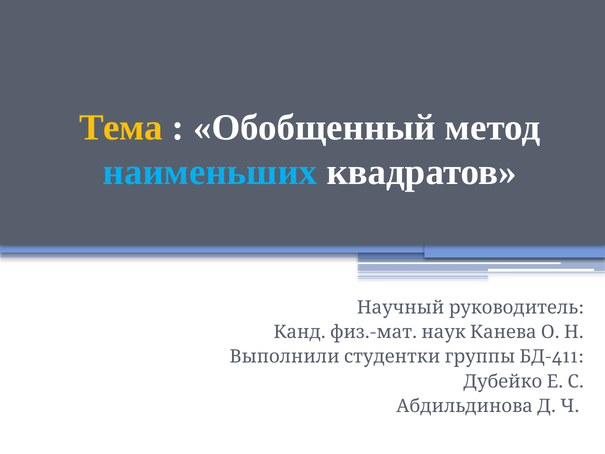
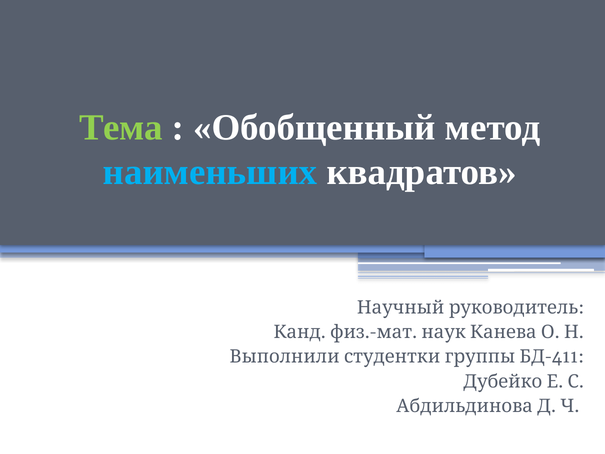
Тема colour: yellow -> light green
